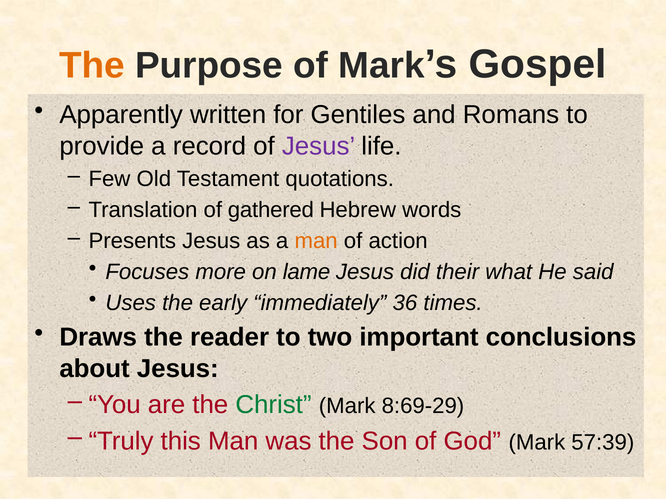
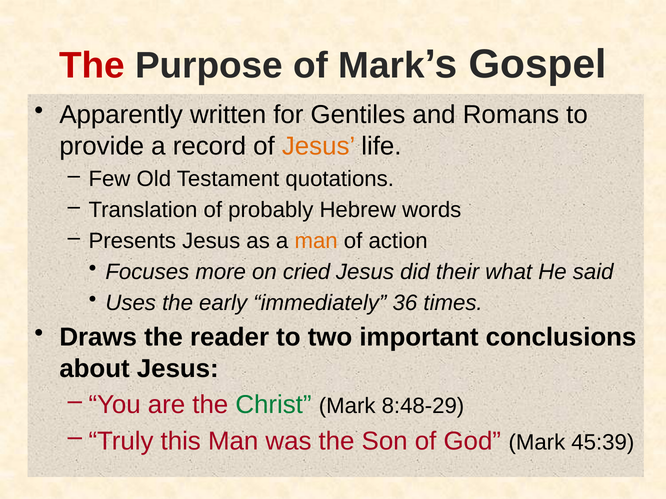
The at (92, 66) colour: orange -> red
Jesus at (319, 146) colour: purple -> orange
gathered: gathered -> probably
lame: lame -> cried
8:69-29: 8:69-29 -> 8:48-29
57:39: 57:39 -> 45:39
